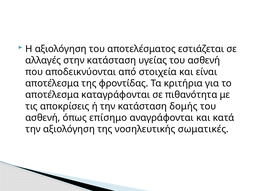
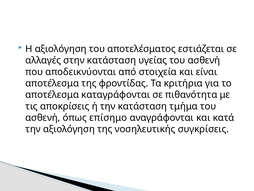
δομής: δομής -> τμήμα
σωματικές: σωματικές -> συγκρίσεις
